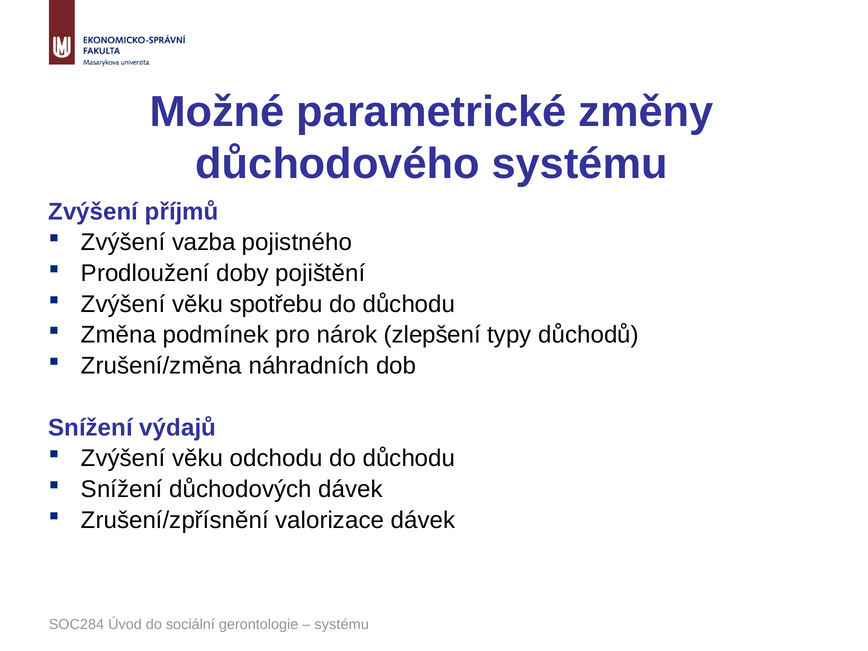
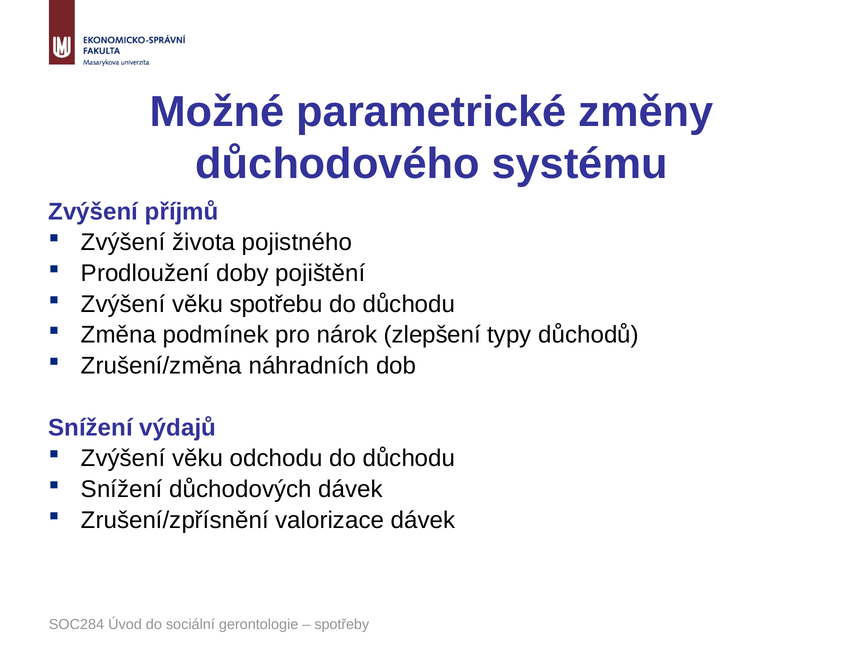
vazba: vazba -> života
systému at (342, 624): systému -> spotřeby
